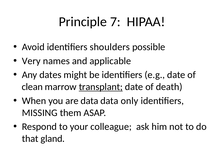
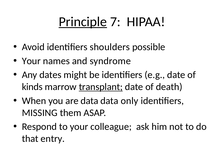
Principle underline: none -> present
Very at (31, 61): Very -> Your
applicable: applicable -> syndrome
clean: clean -> kinds
gland: gland -> entry
